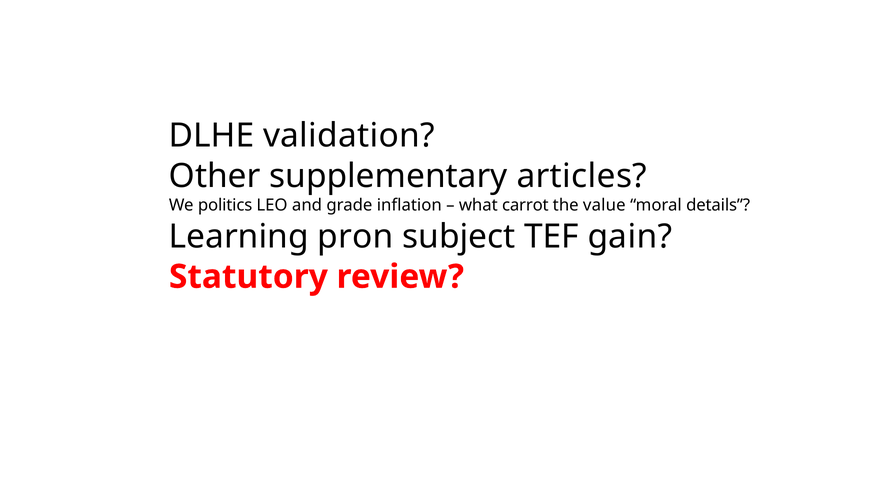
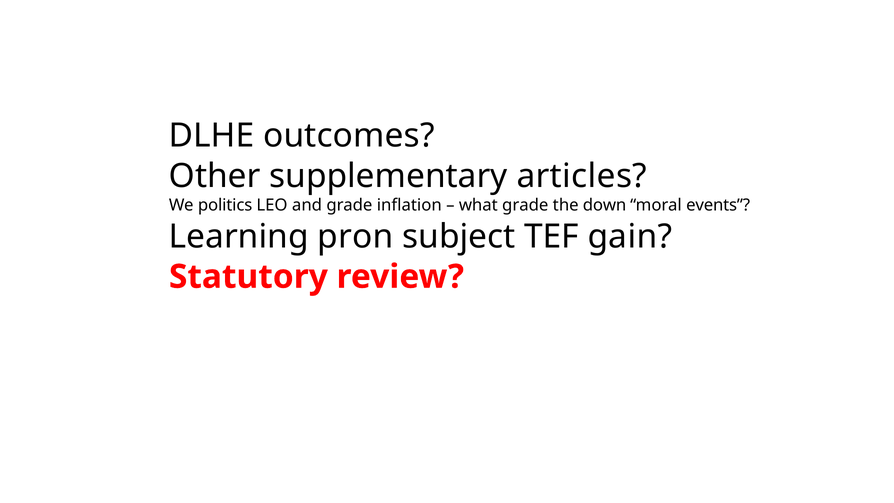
validation: validation -> outcomes
what carrot: carrot -> grade
value: value -> down
details: details -> events
